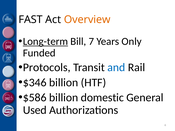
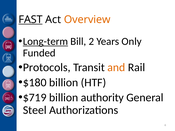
FAST underline: none -> present
7: 7 -> 2
and colour: blue -> orange
$346: $346 -> $180
$586: $586 -> $719
domestic: domestic -> authority
Used: Used -> Steel
